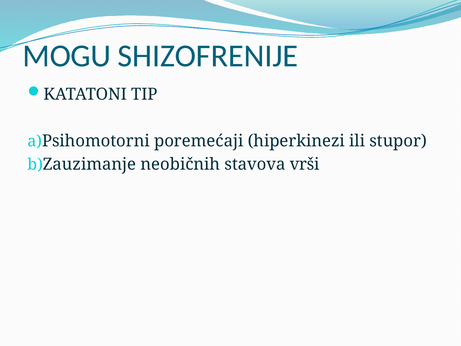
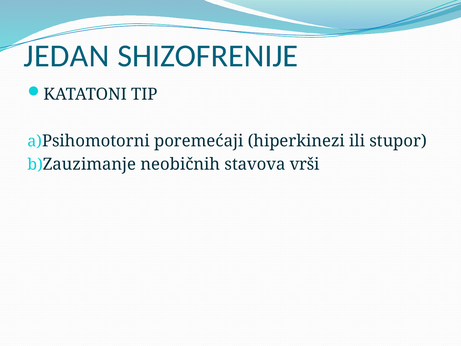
MOGU: MOGU -> JEDAN
